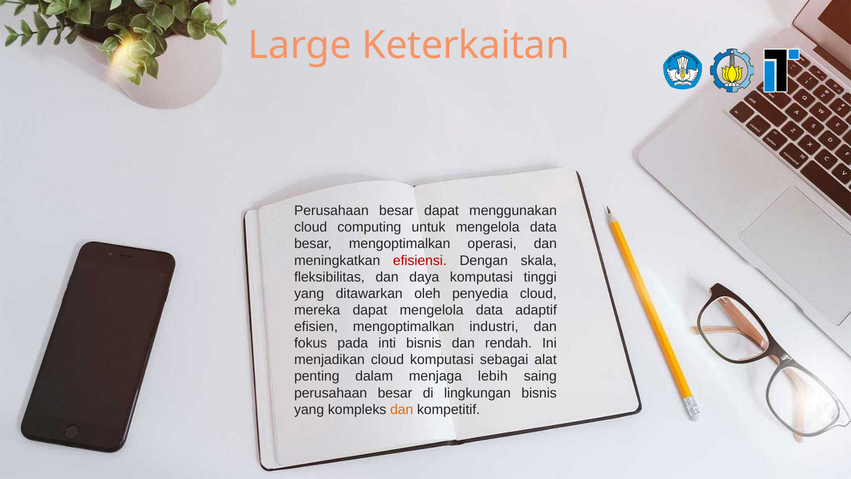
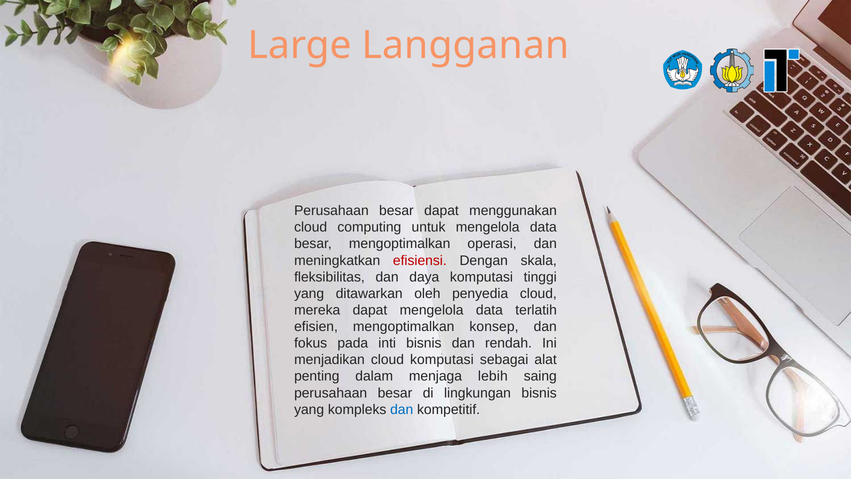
Keterkaitan: Keterkaitan -> Langganan
adaptif: adaptif -> terlatih
industri: industri -> konsep
dan at (402, 409) colour: orange -> blue
